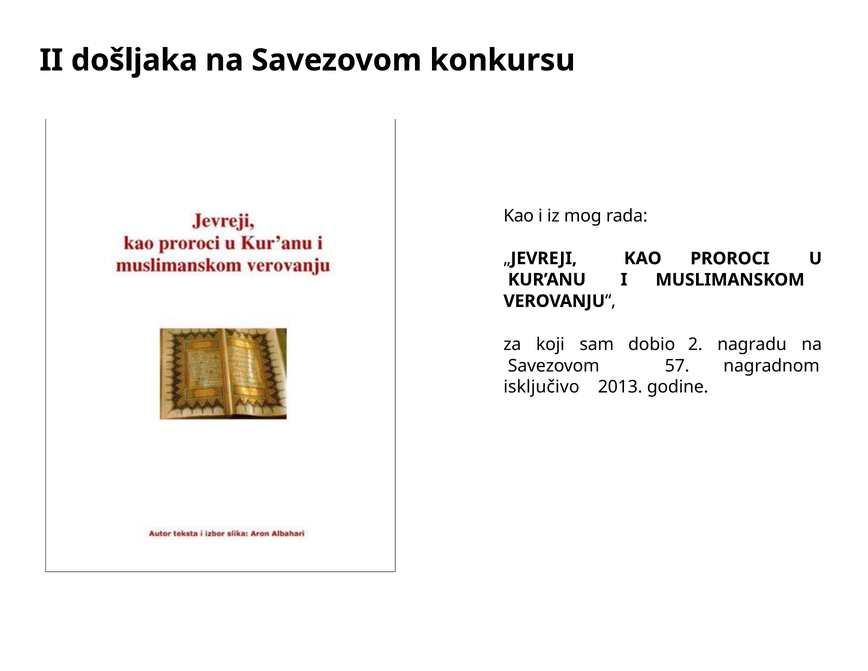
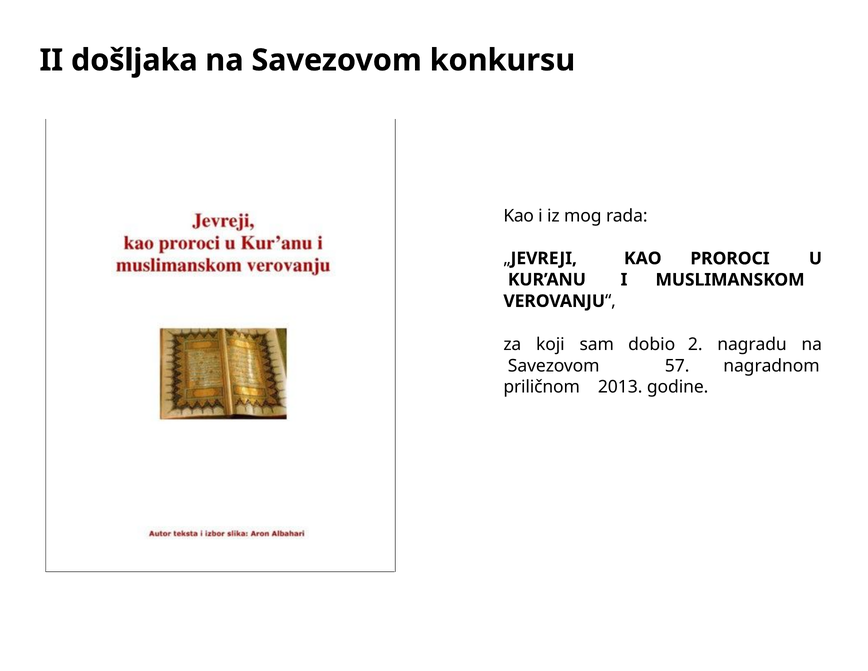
isključivo: isključivo -> priličnom
